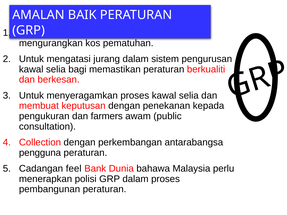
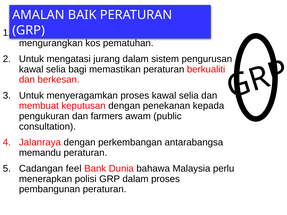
Collection: Collection -> Jalanraya
pengguna: pengguna -> memandu
